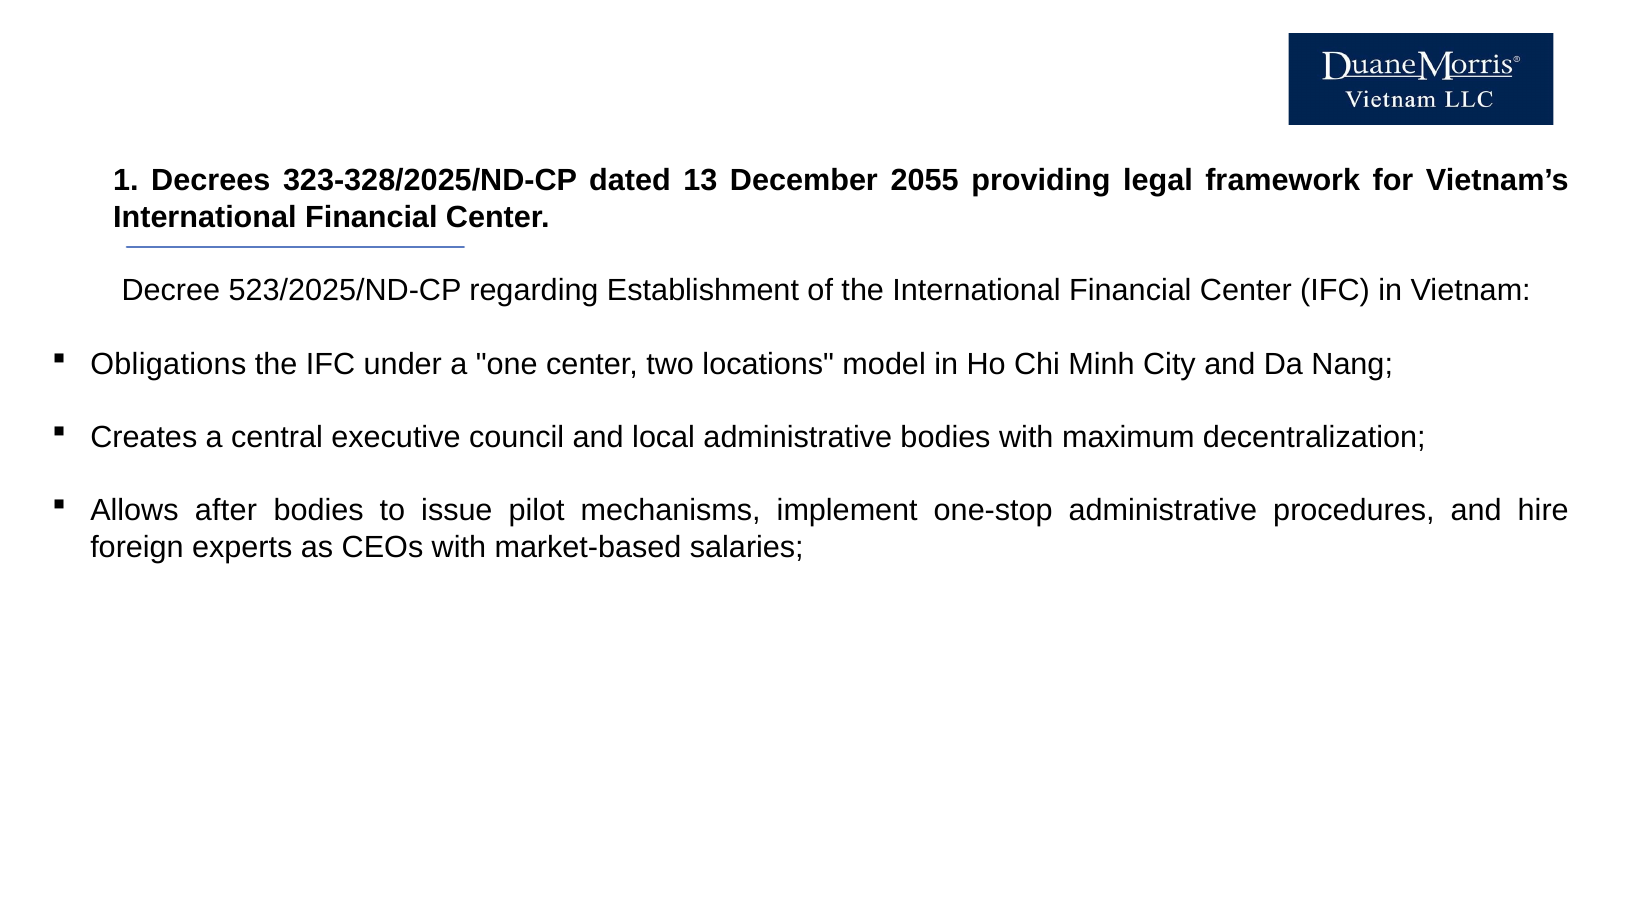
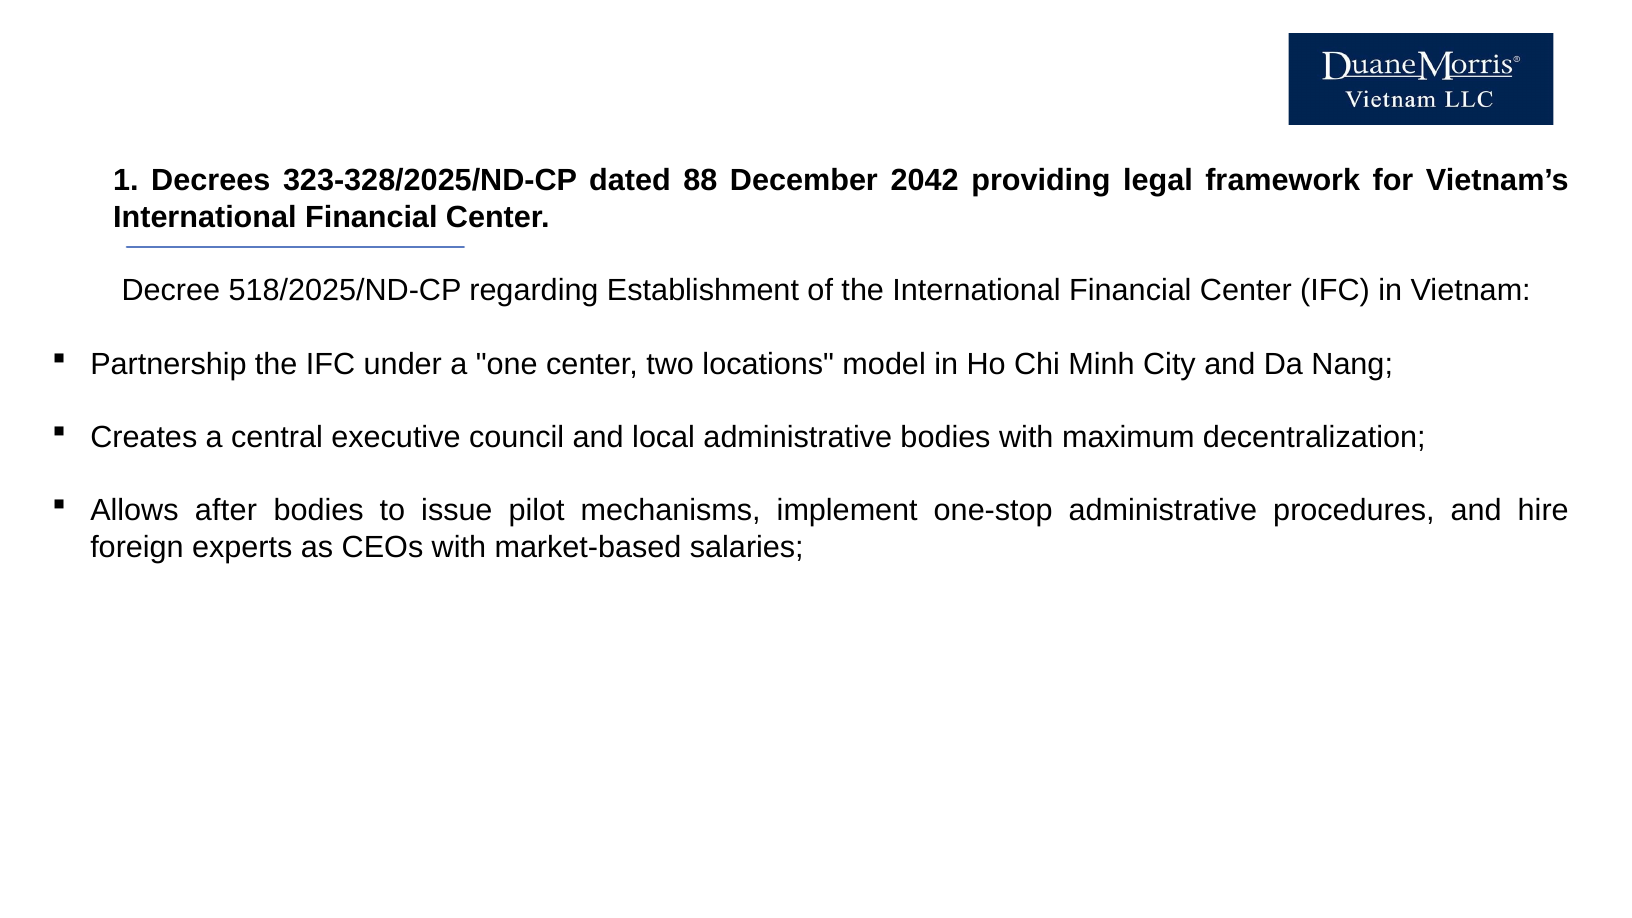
13: 13 -> 88
2055: 2055 -> 2042
523/2025/ND-CP: 523/2025/ND-CP -> 518/2025/ND-CP
Obligations: Obligations -> Partnership
